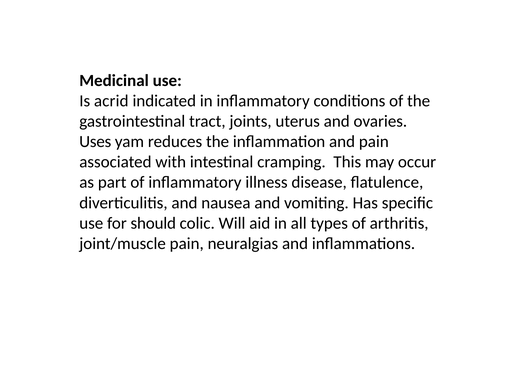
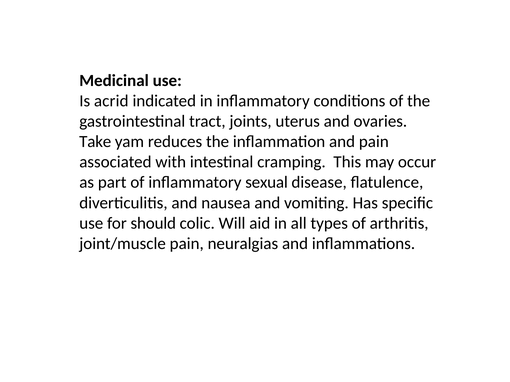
Uses: Uses -> Take
illness: illness -> sexual
